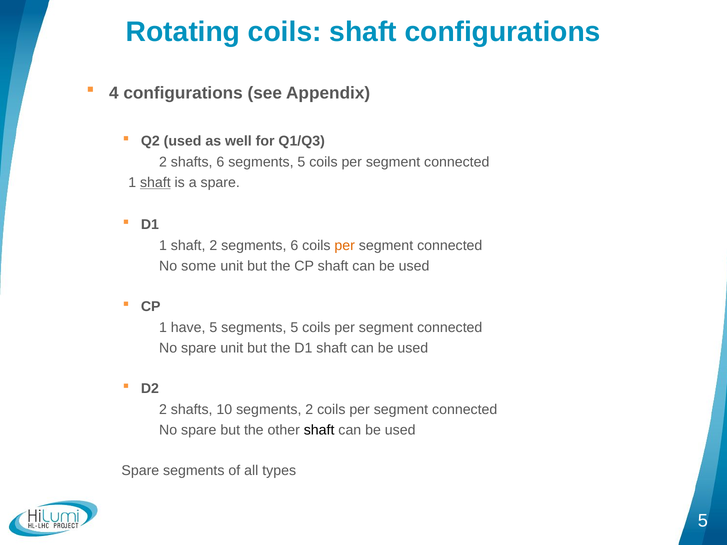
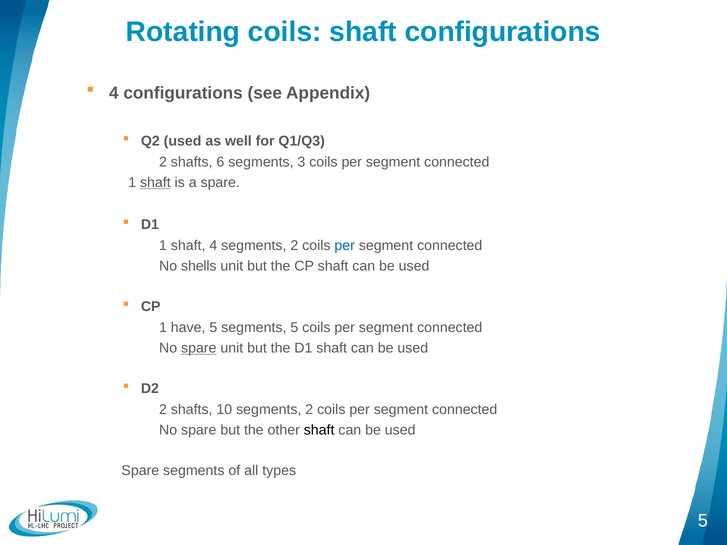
6 segments 5: 5 -> 3
shaft 2: 2 -> 4
6 at (294, 246): 6 -> 2
per at (345, 246) colour: orange -> blue
some: some -> shells
spare at (199, 348) underline: none -> present
